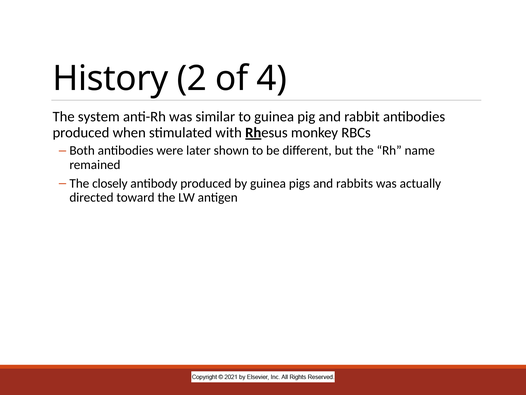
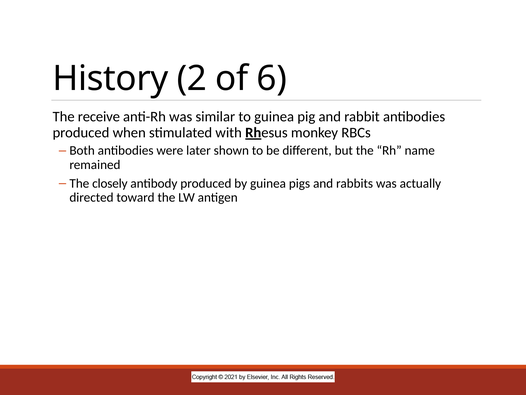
4: 4 -> 6
system: system -> receive
